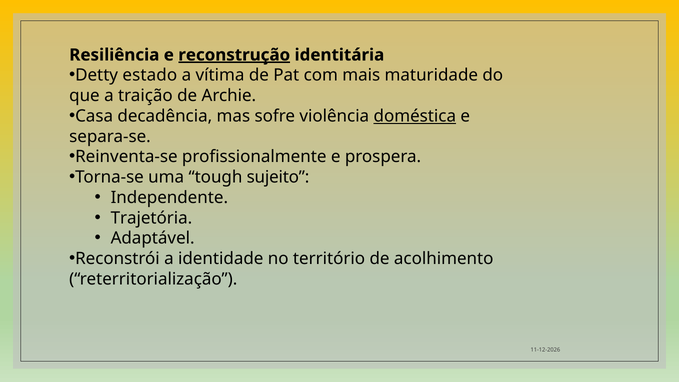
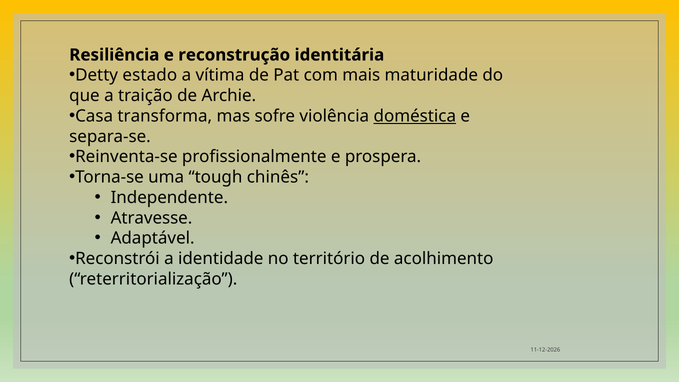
reconstrução underline: present -> none
decadência: decadência -> transforma
sujeito: sujeito -> chinês
Trajetória: Trajetória -> Atravesse
